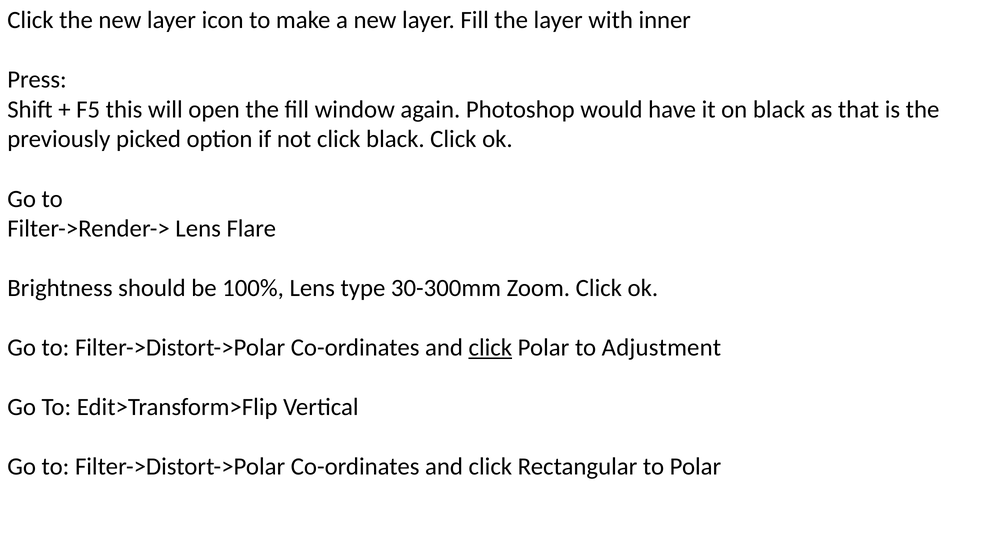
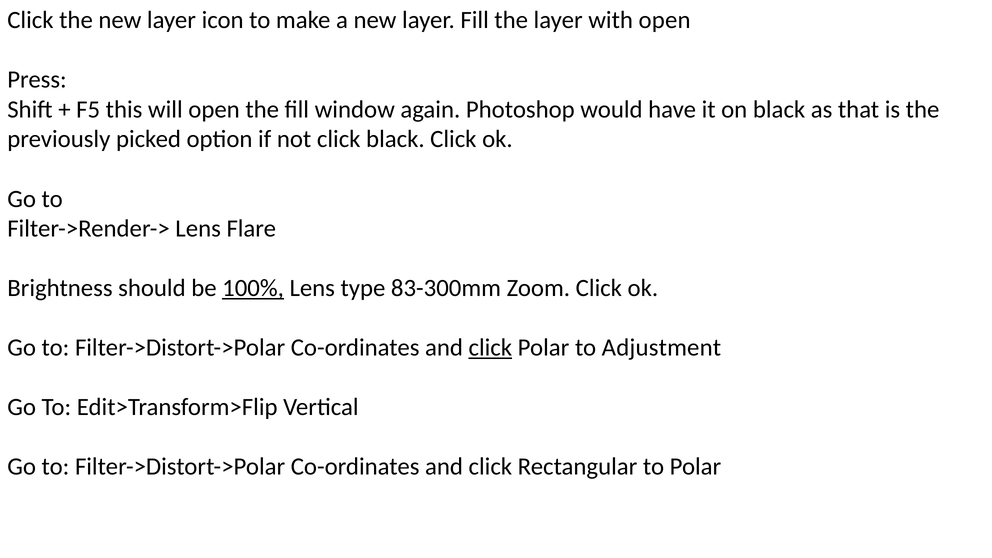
with inner: inner -> open
100% underline: none -> present
30-300mm: 30-300mm -> 83-300mm
